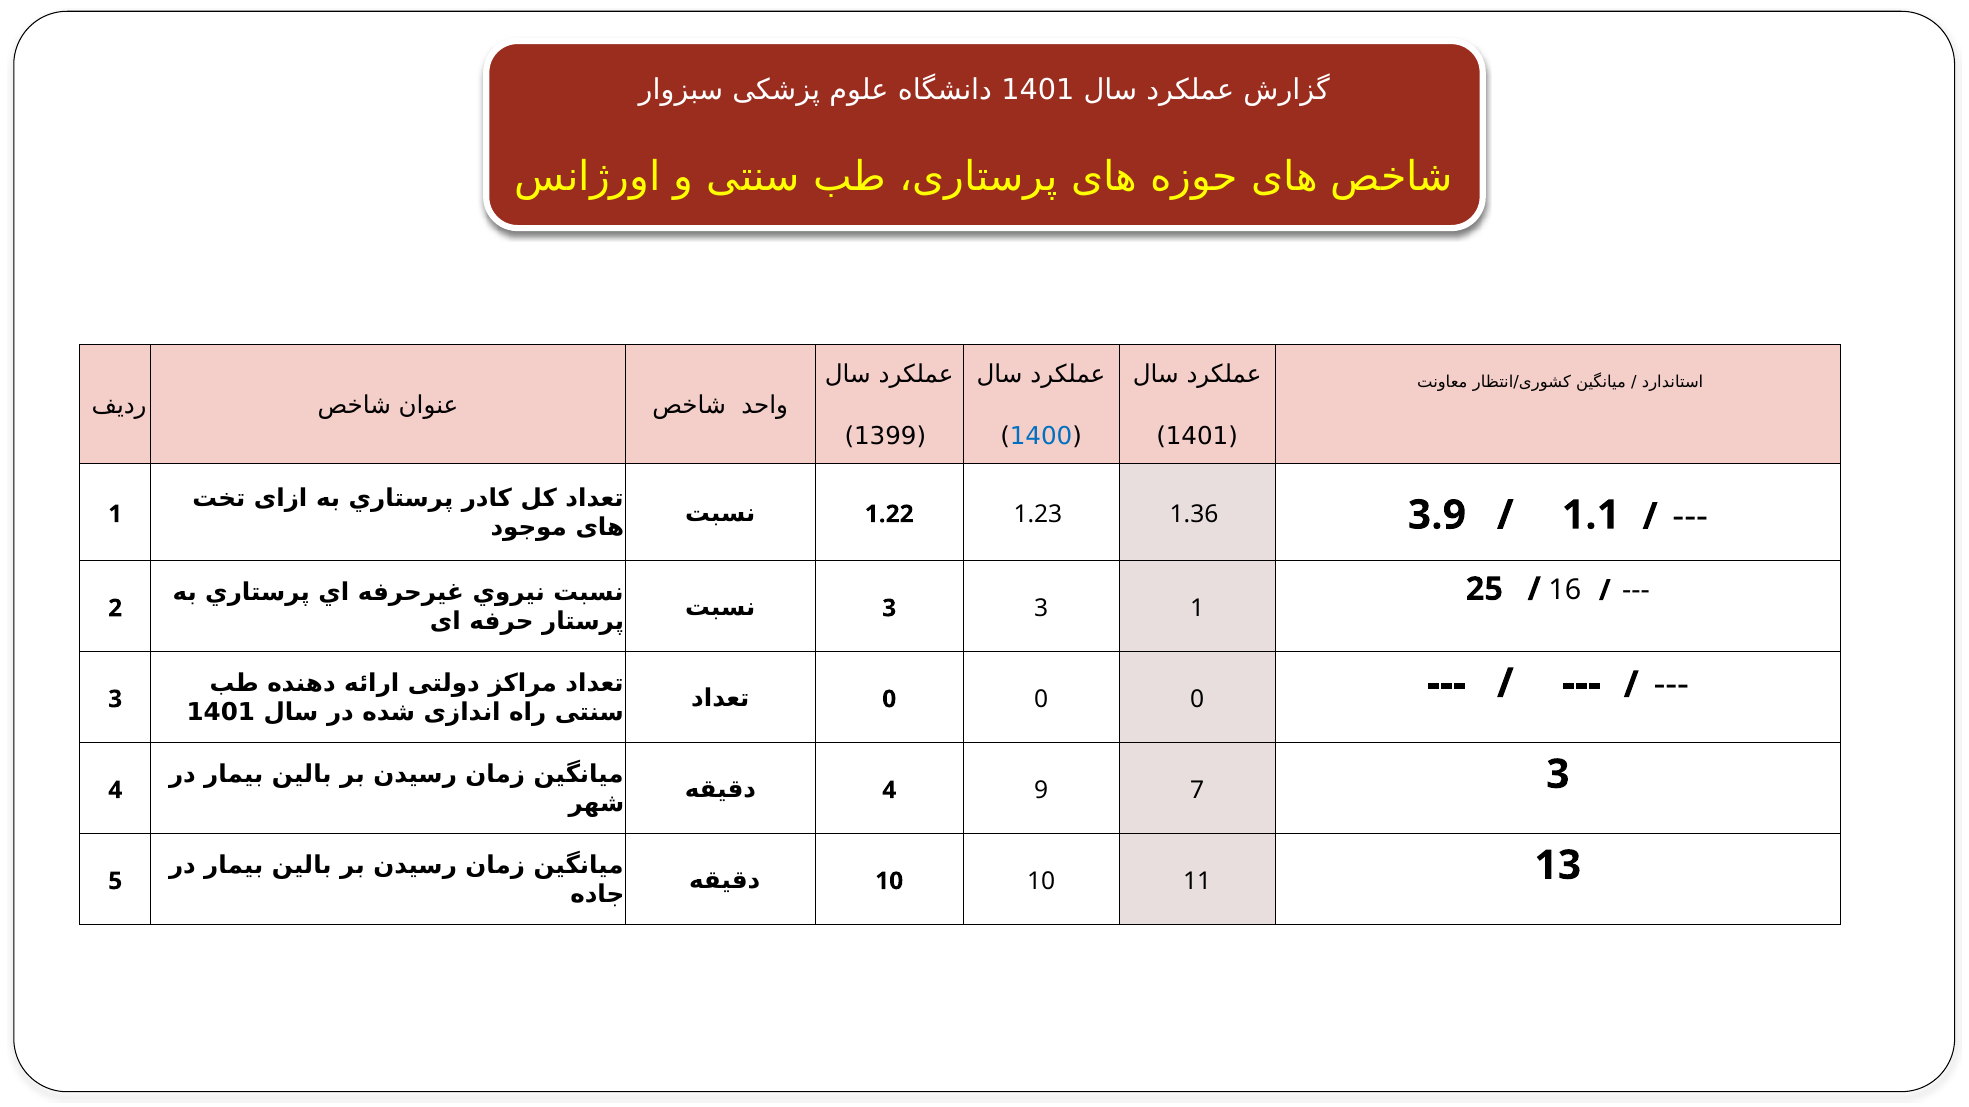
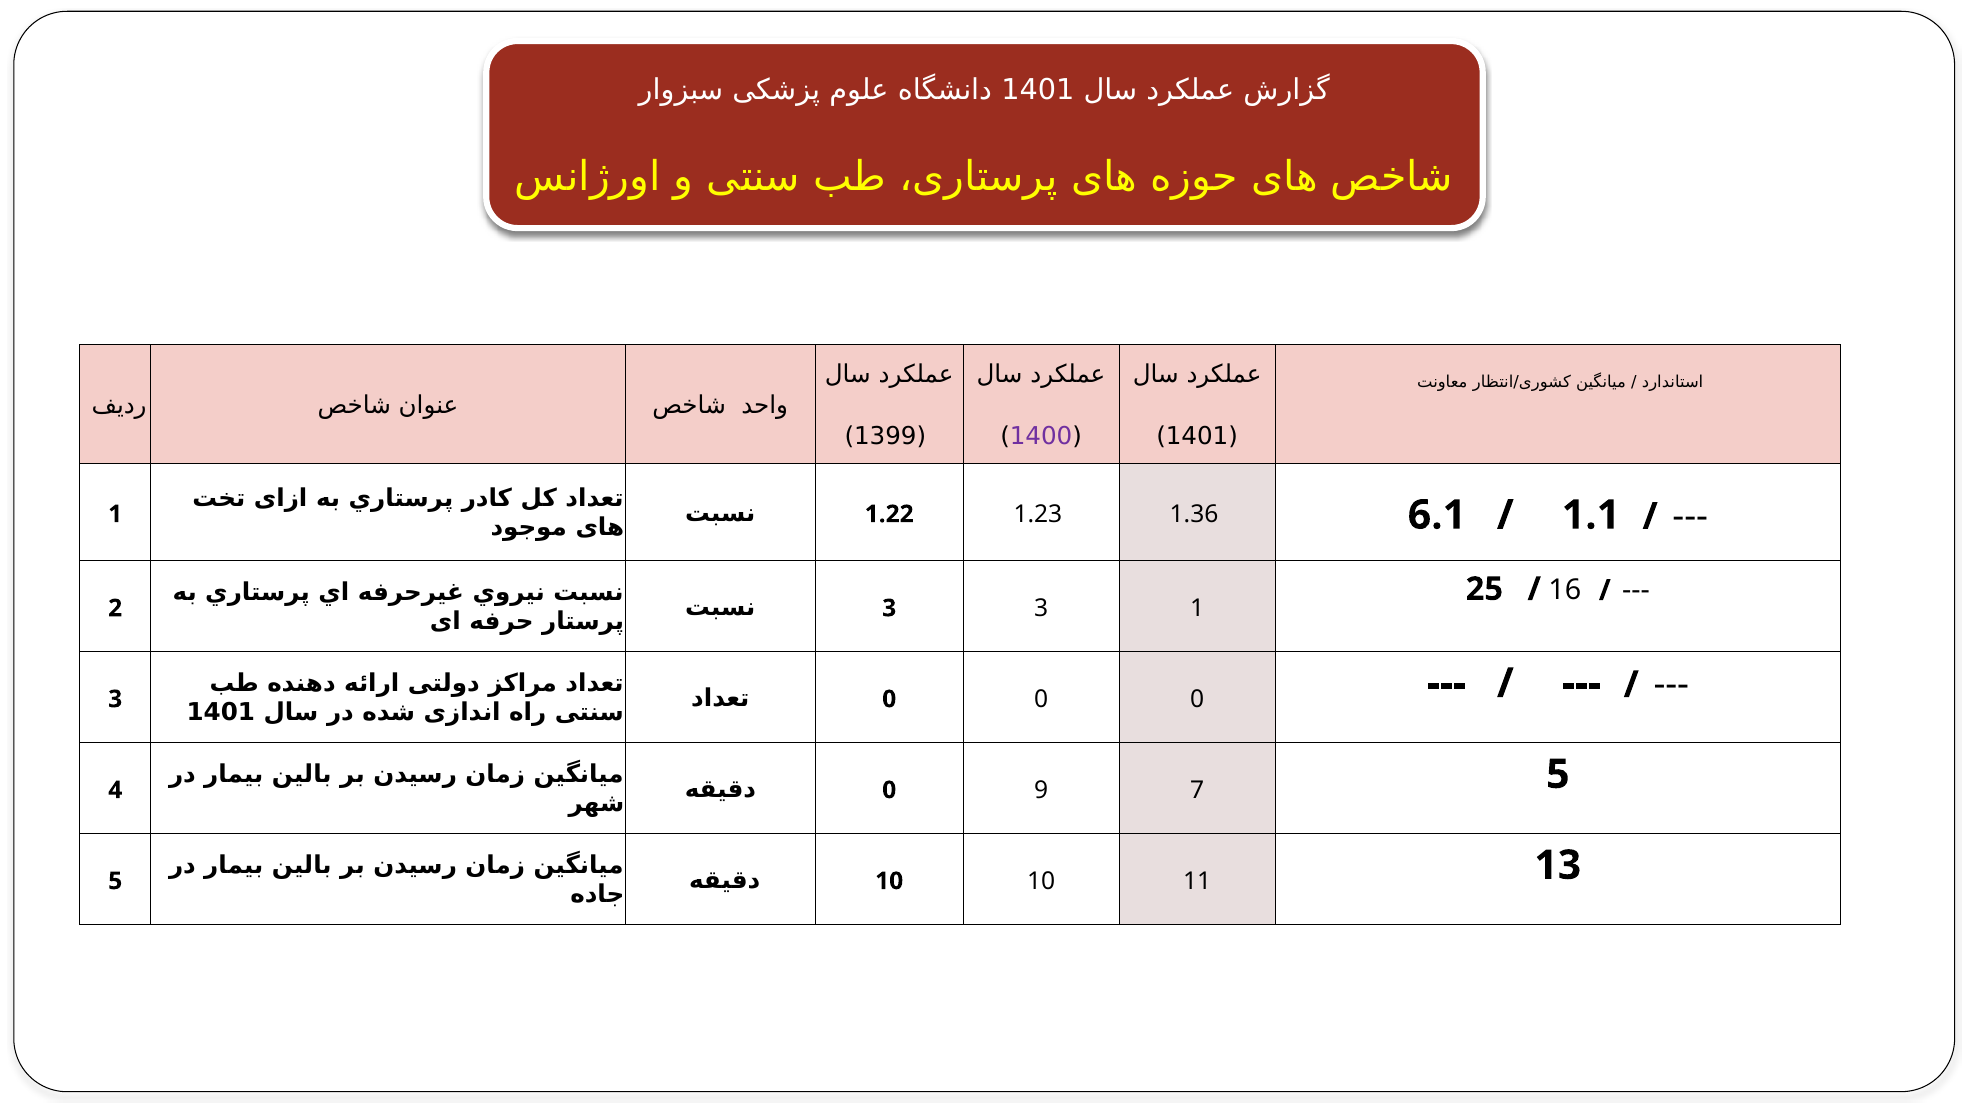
1400 colour: blue -> purple
3.9: 3.9 -> 6.1
4 at (889, 790): 4 -> 0
7 3: 3 -> 5
